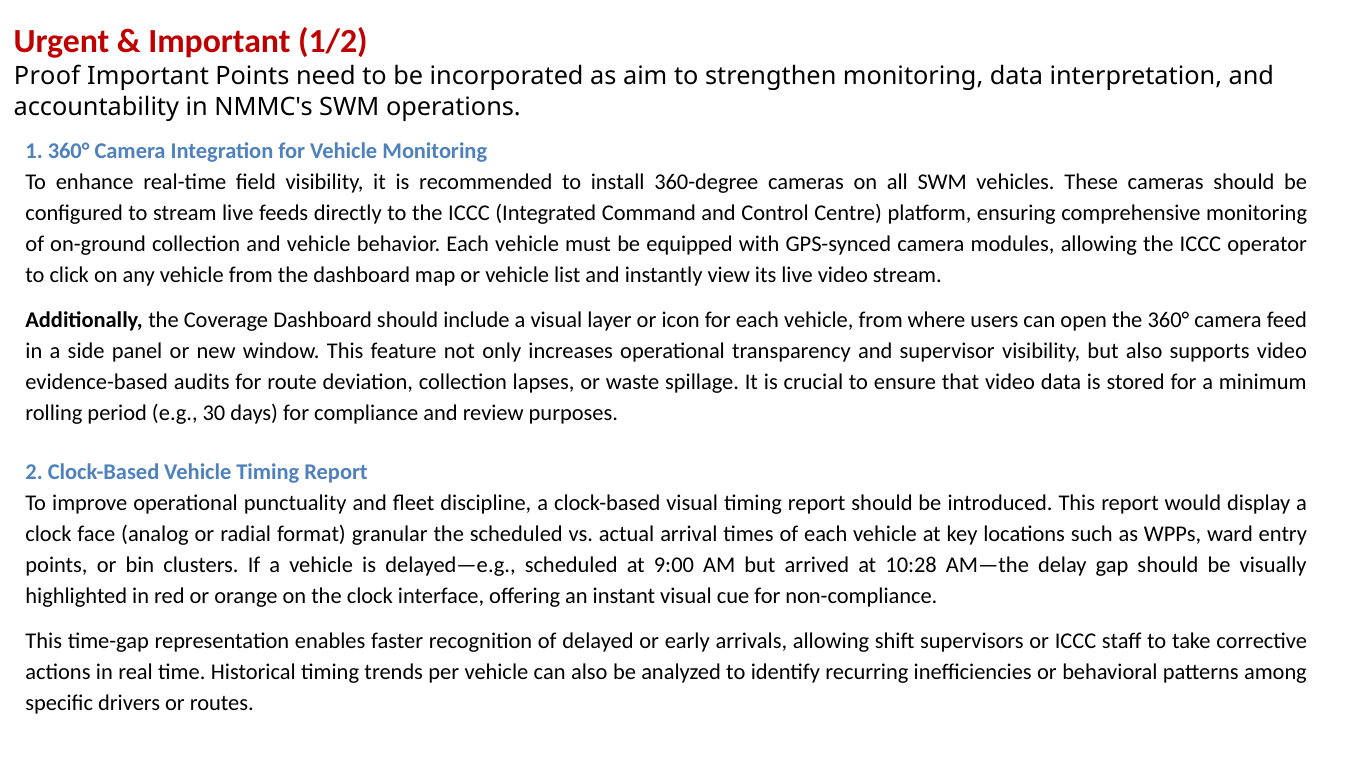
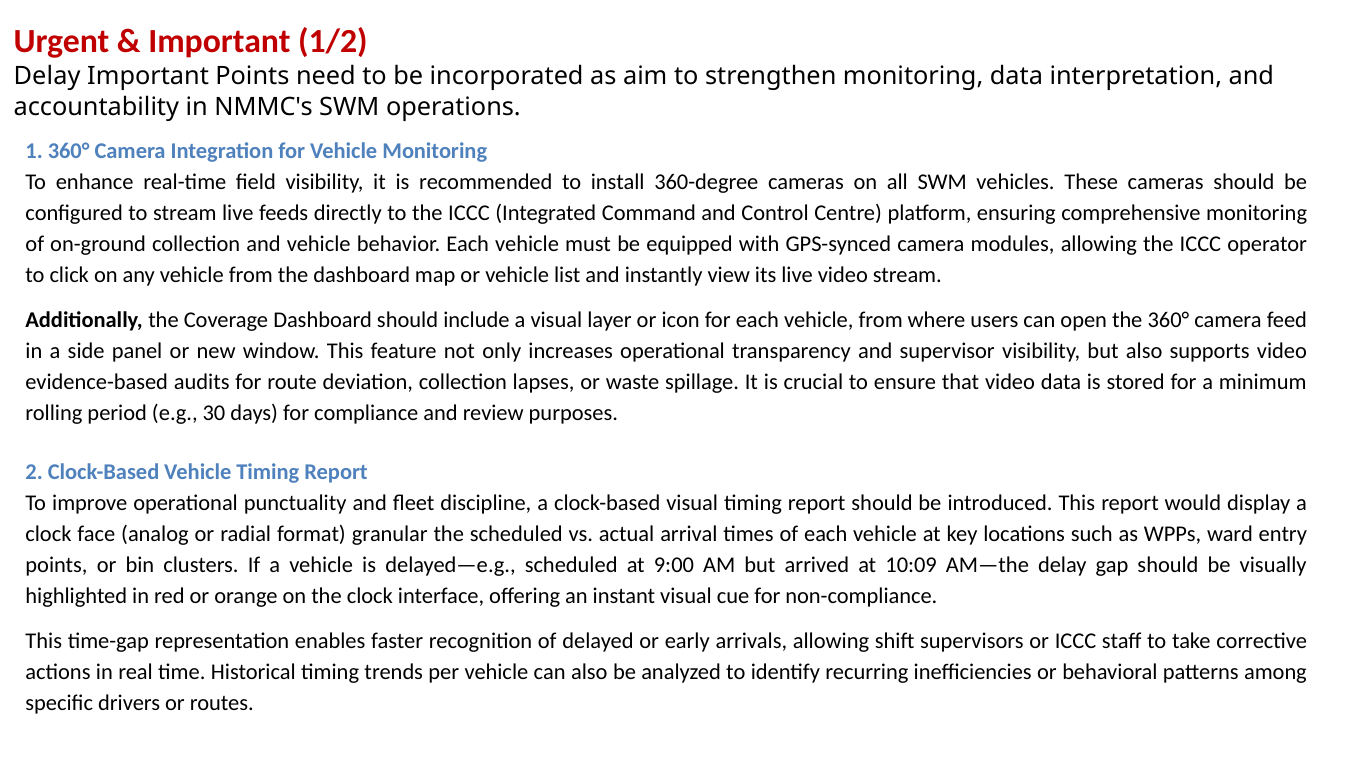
Proof at (47, 77): Proof -> Delay
10:28: 10:28 -> 10:09
